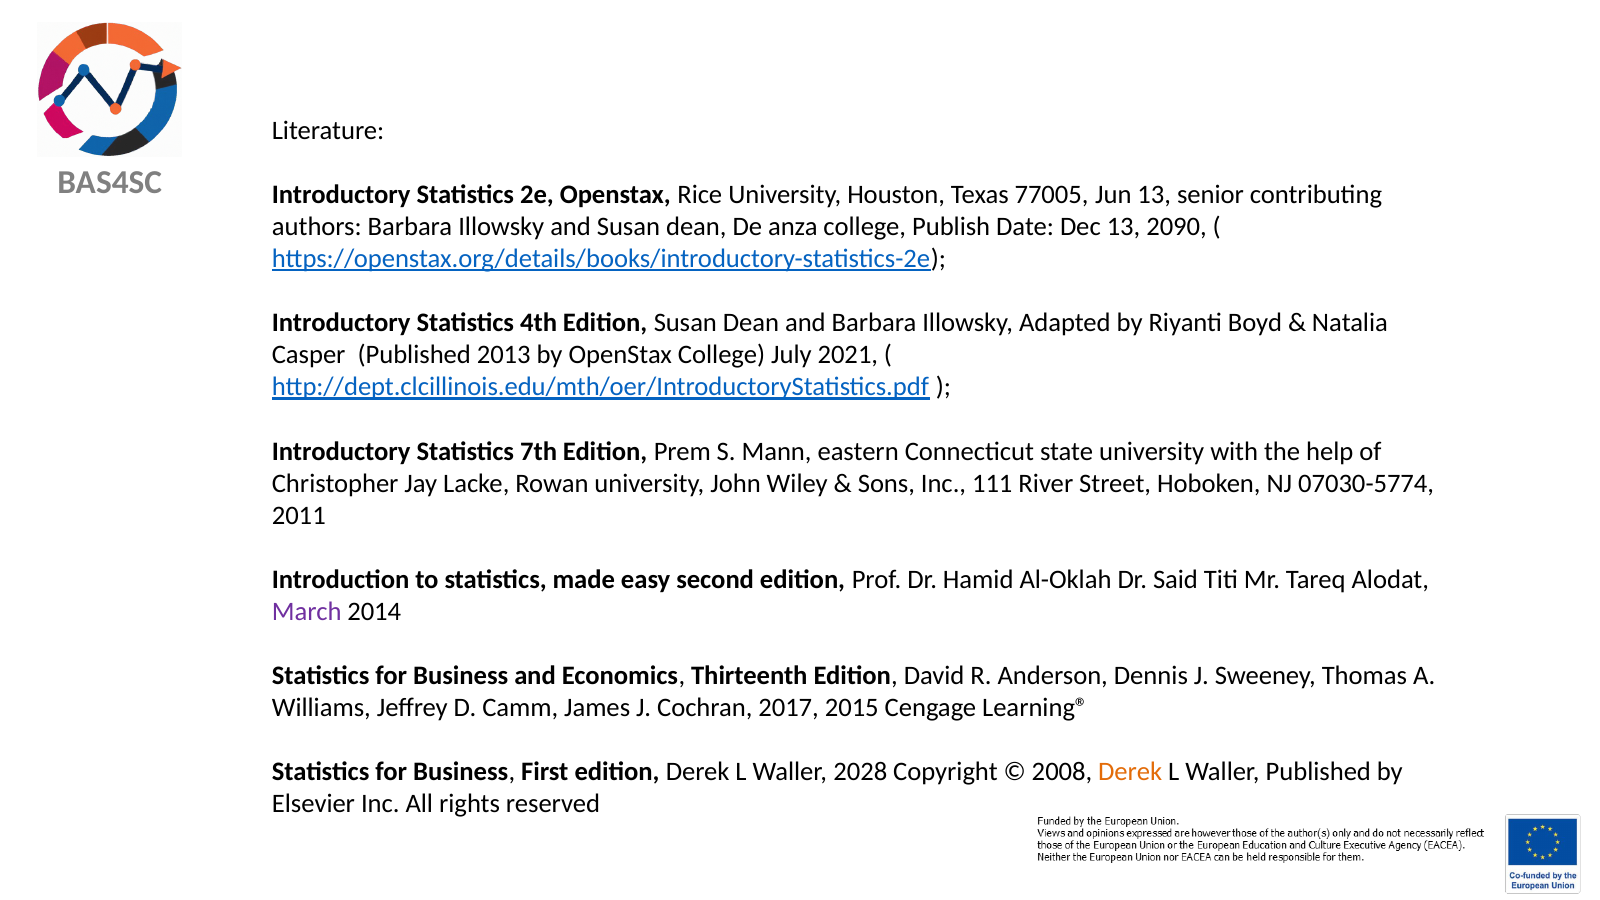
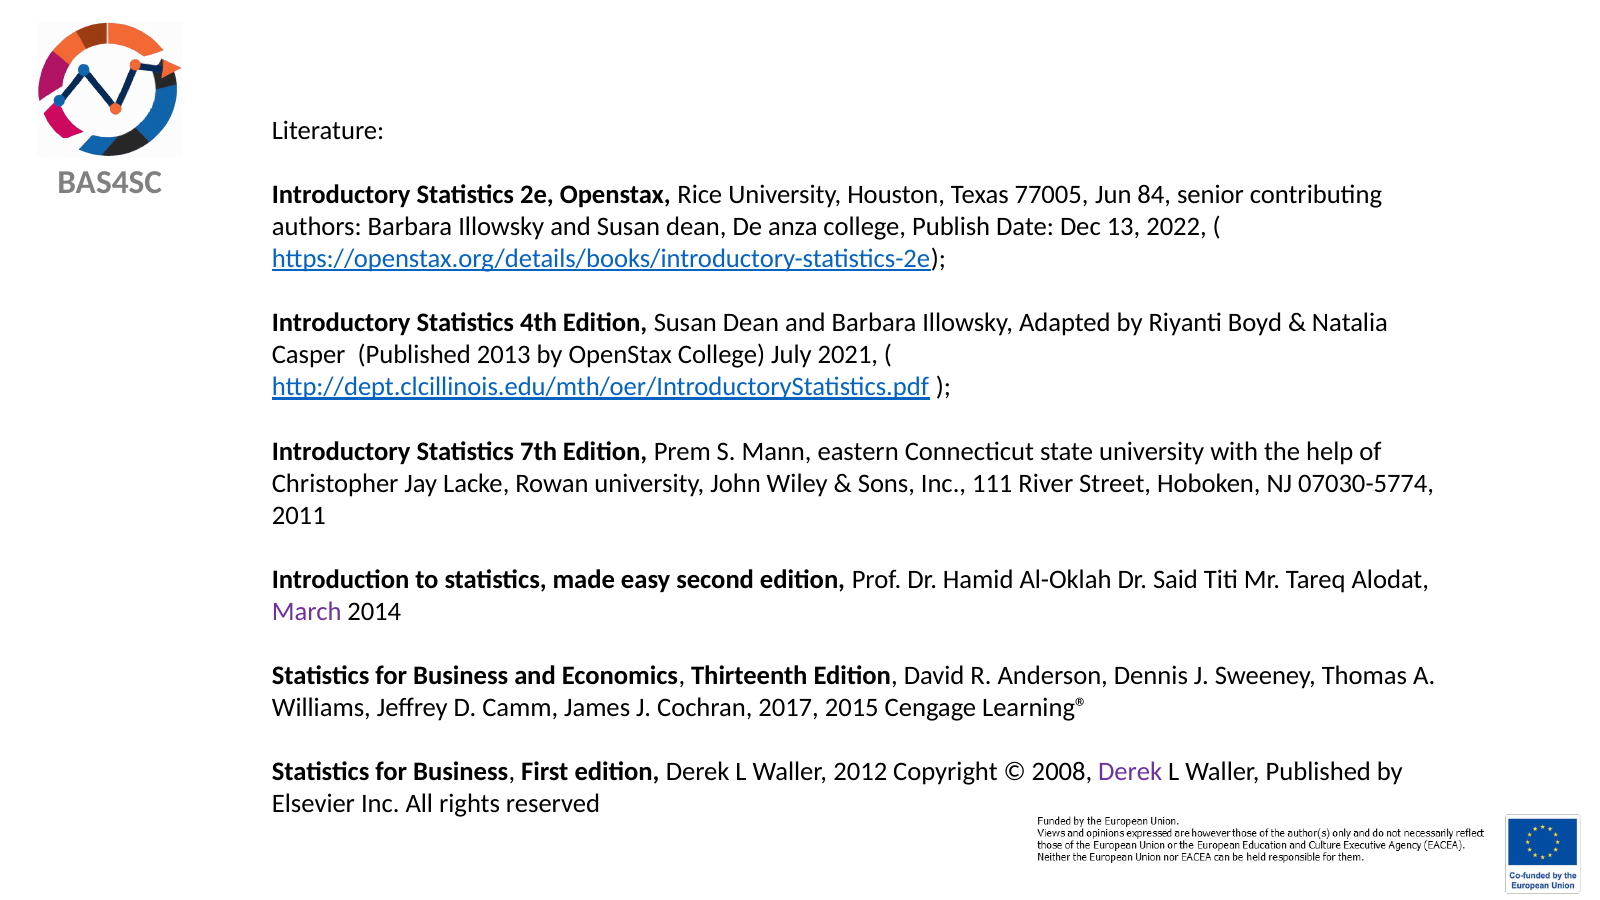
Jun 13: 13 -> 84
2090: 2090 -> 2022
2028: 2028 -> 2012
Derek at (1130, 771) colour: orange -> purple
